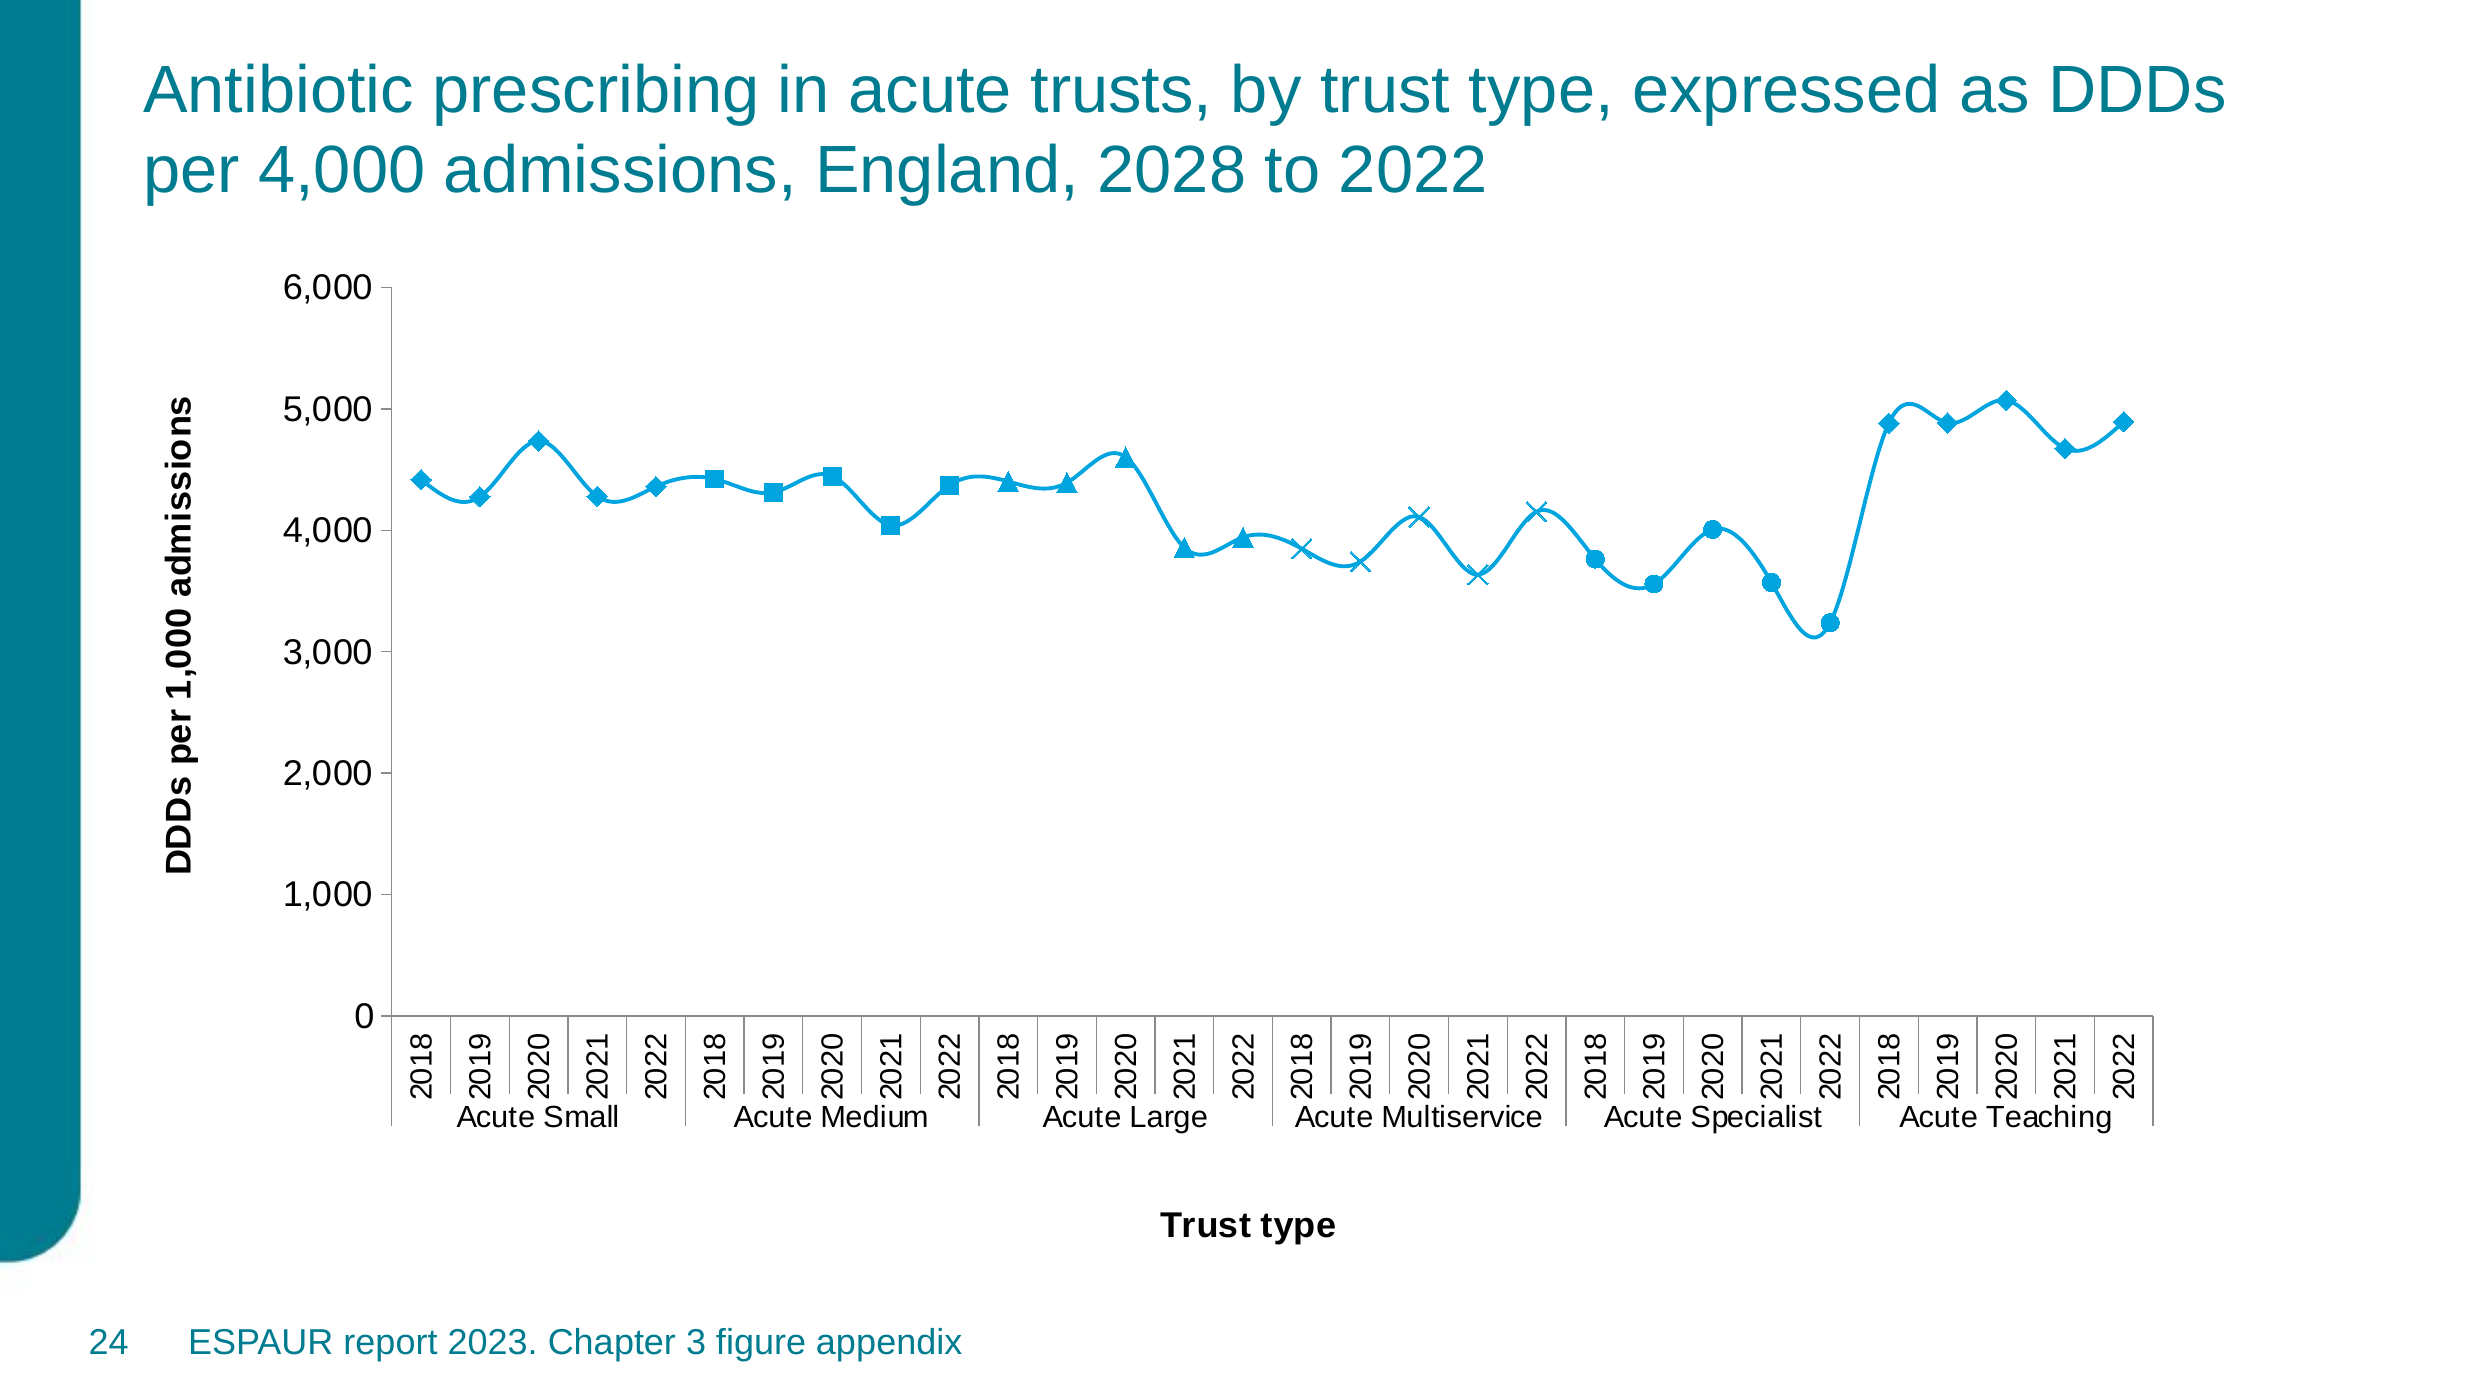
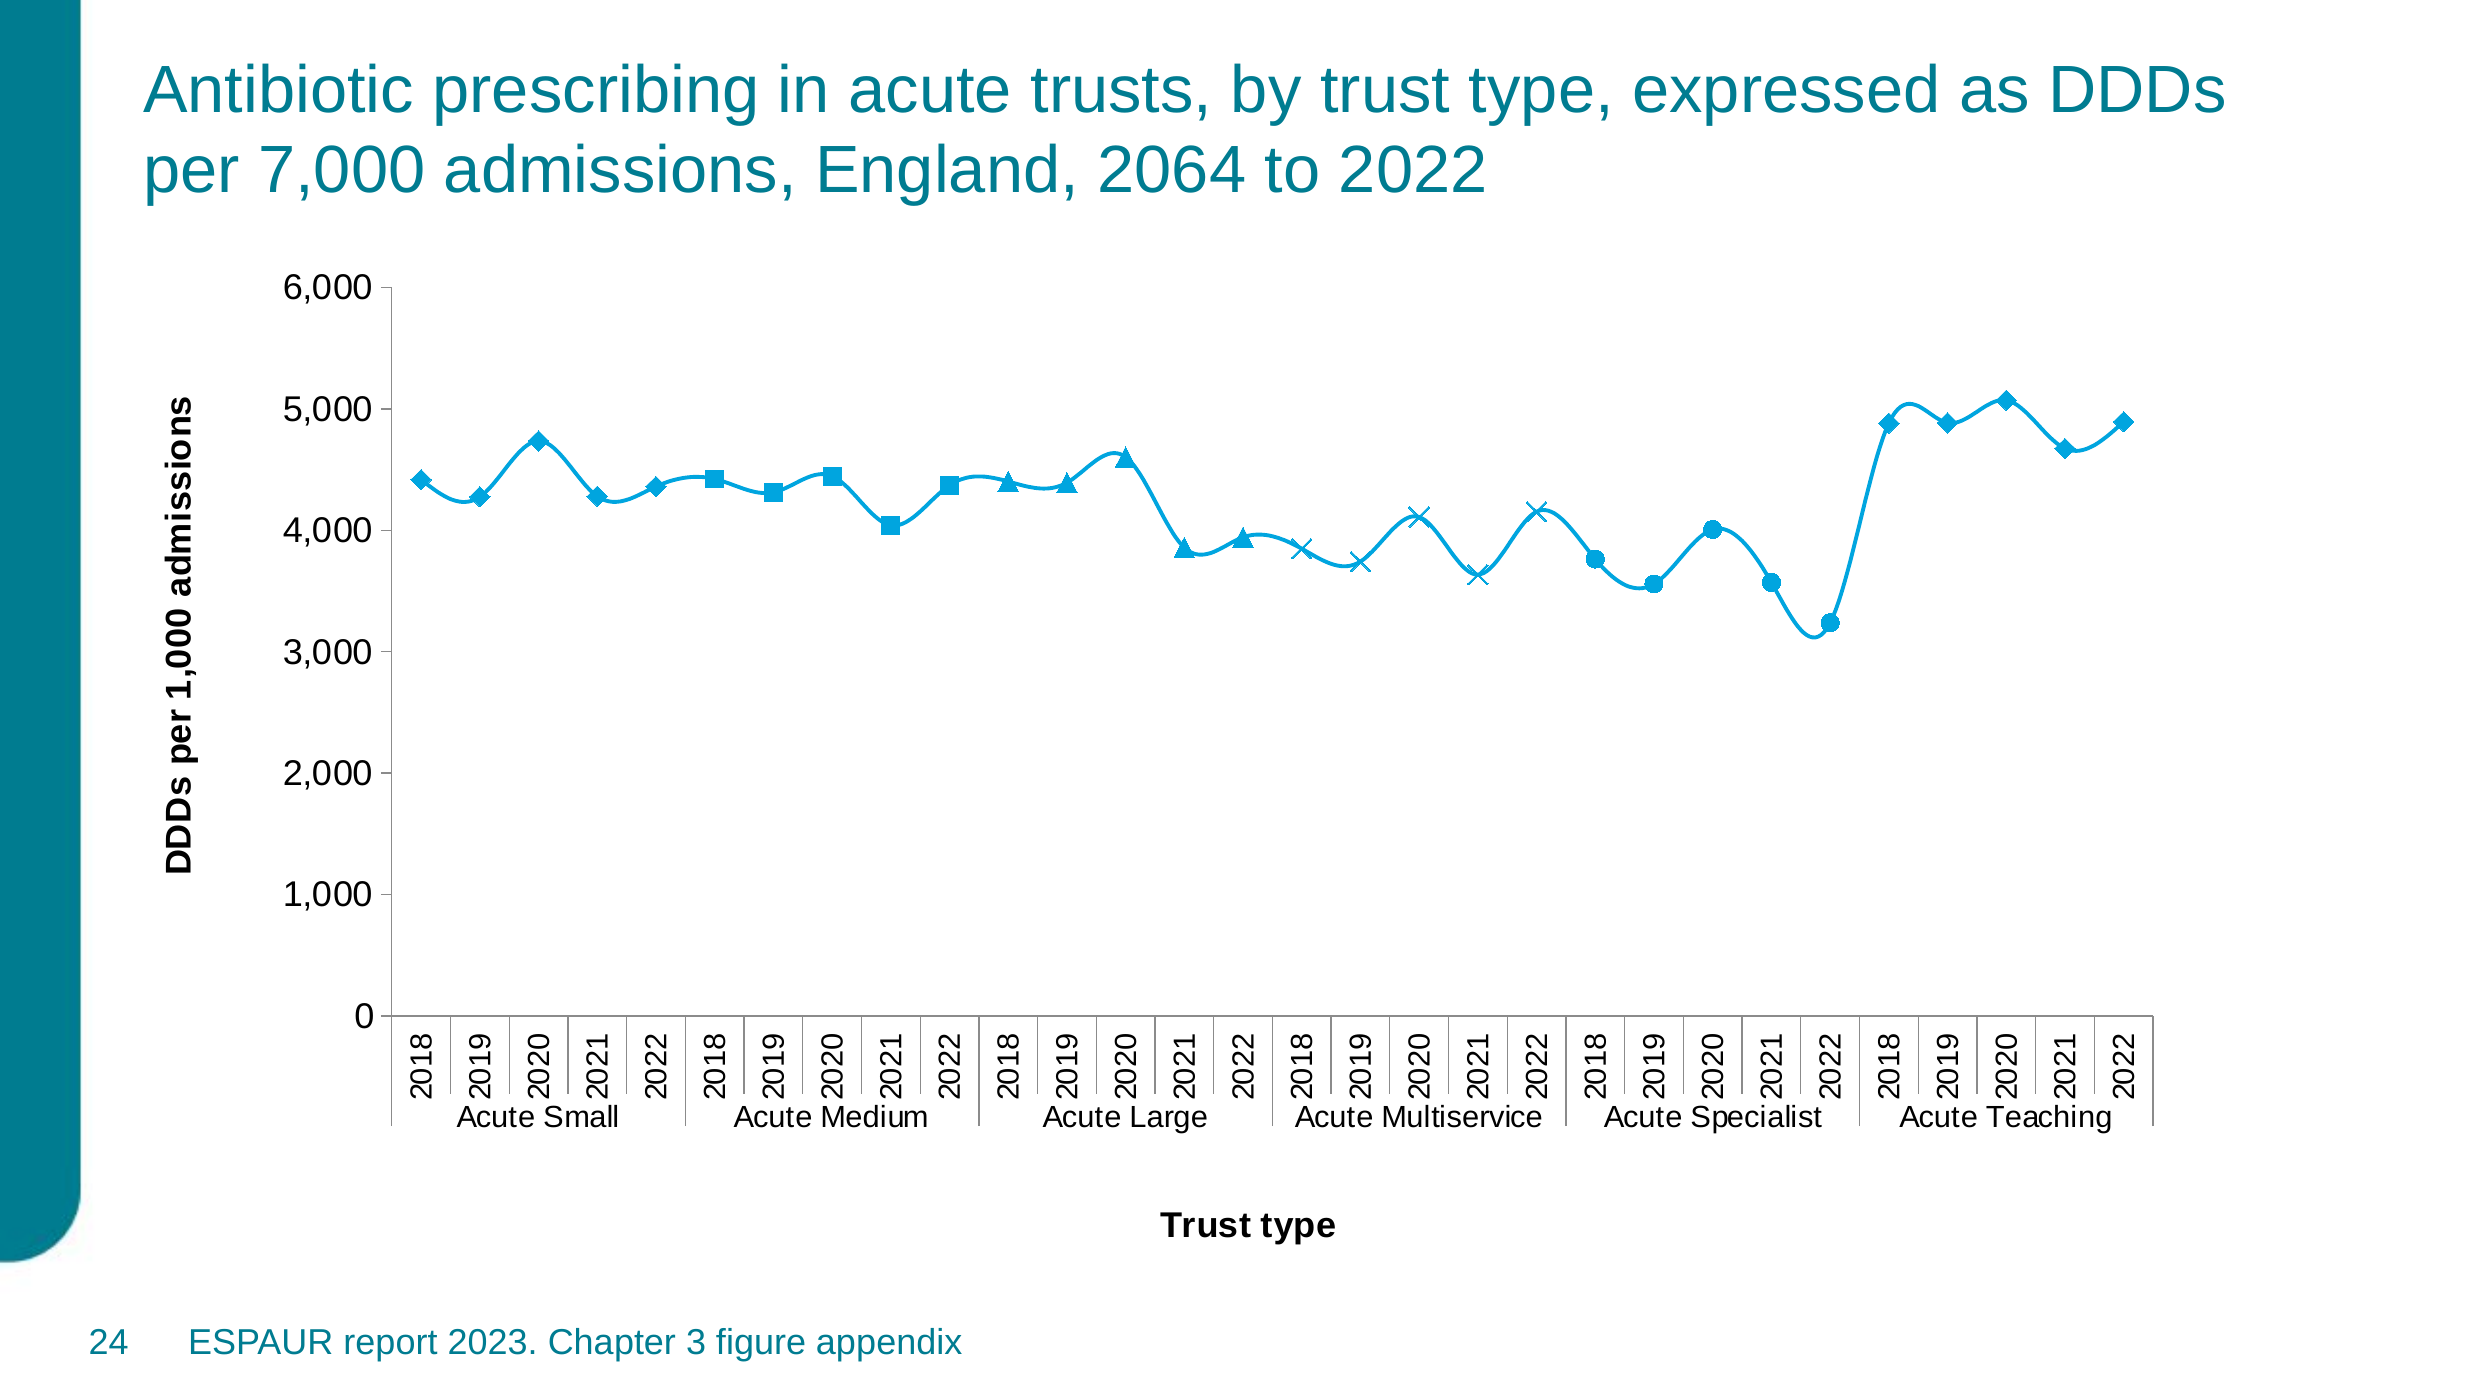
per 4,000: 4,000 -> 7,000
2028: 2028 -> 2064
